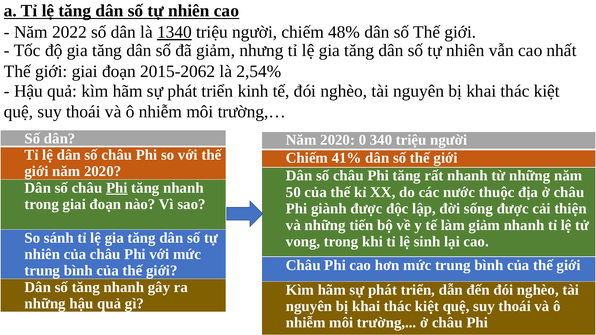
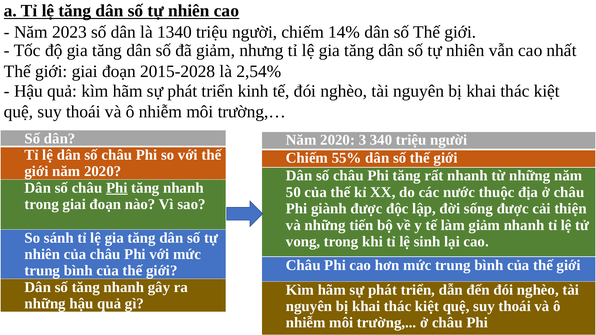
2022: 2022 -> 2023
1340 underline: present -> none
48%: 48% -> 14%
2015-2062: 2015-2062 -> 2015-2028
0: 0 -> 3
41%: 41% -> 55%
